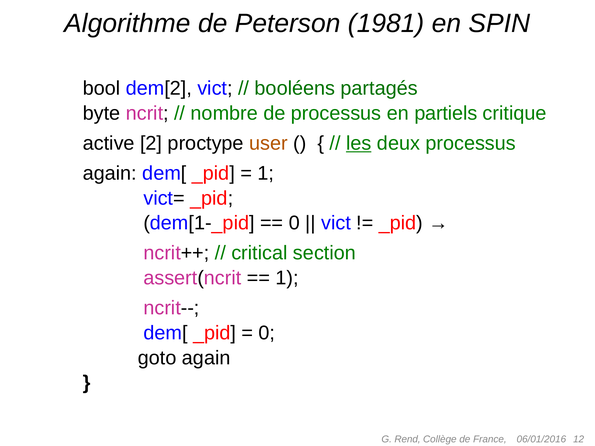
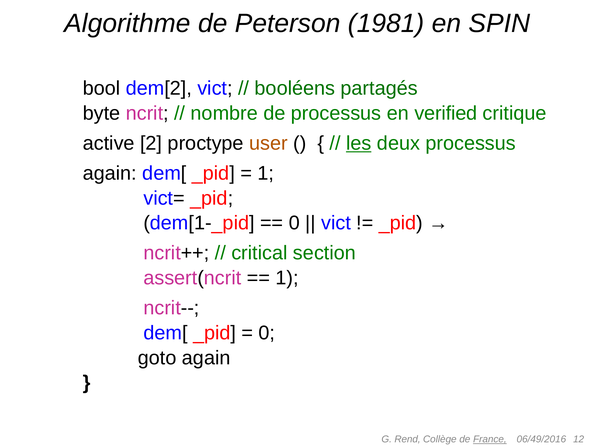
partiels: partiels -> verified
France underline: none -> present
06/01/2016: 06/01/2016 -> 06/49/2016
